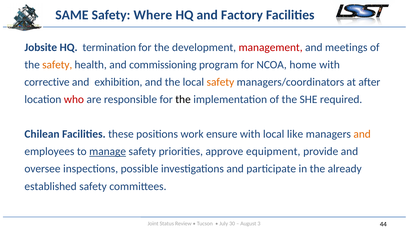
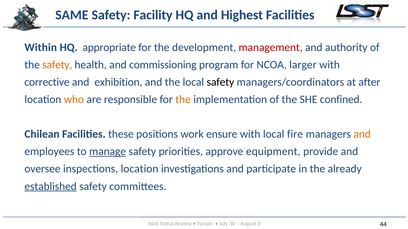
Where: Where -> Facility
Factory: Factory -> Highest
Jobsite: Jobsite -> Within
termination: termination -> appropriate
meetings: meetings -> authority
home: home -> larger
safety at (220, 82) colour: orange -> black
who colour: red -> orange
the at (183, 100) colour: black -> orange
required: required -> confined
like: like -> fire
inspections possible: possible -> location
established underline: none -> present
